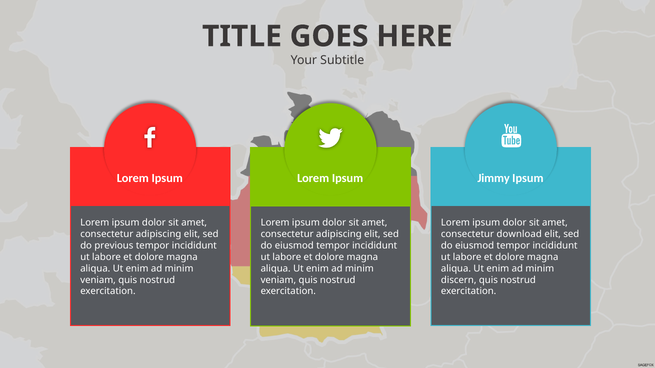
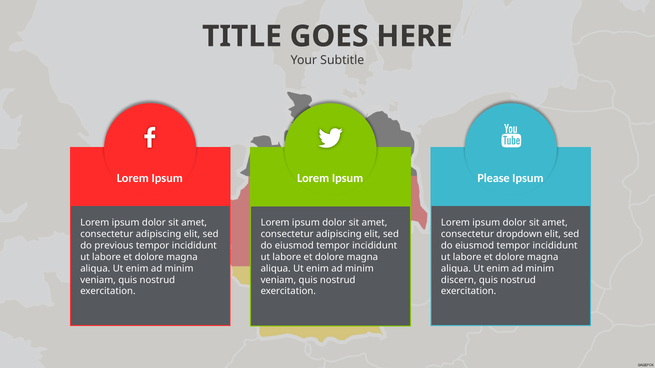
Jimmy: Jimmy -> Please
download: download -> dropdown
